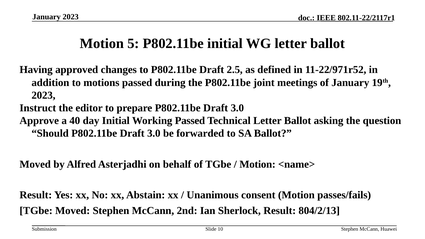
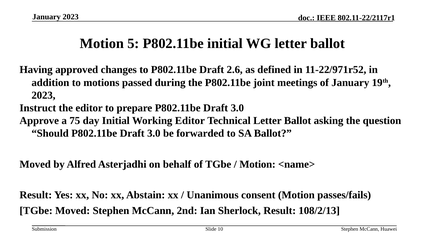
2.5: 2.5 -> 2.6
40: 40 -> 75
Working Passed: Passed -> Editor
804/2/13: 804/2/13 -> 108/2/13
